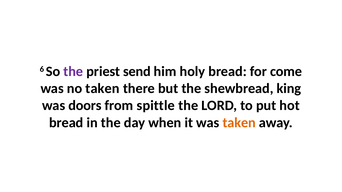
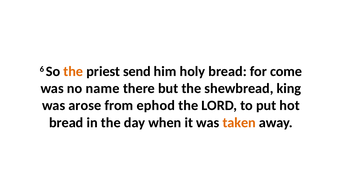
the at (73, 72) colour: purple -> orange
no taken: taken -> name
doors: doors -> arose
spittle: spittle -> ephod
